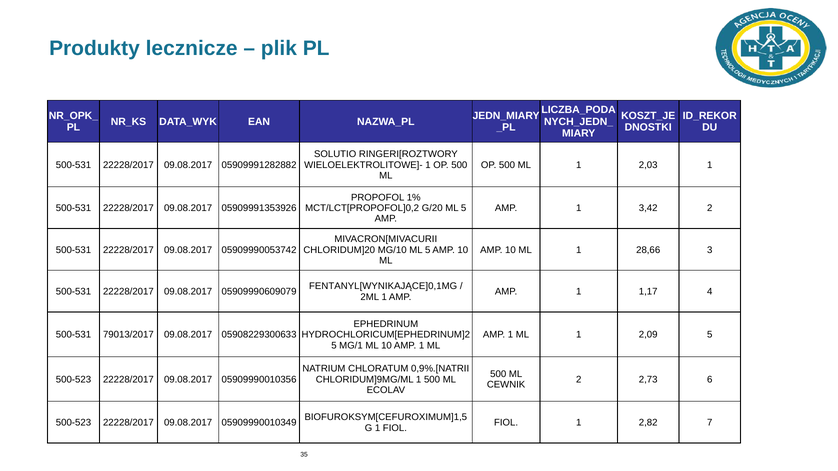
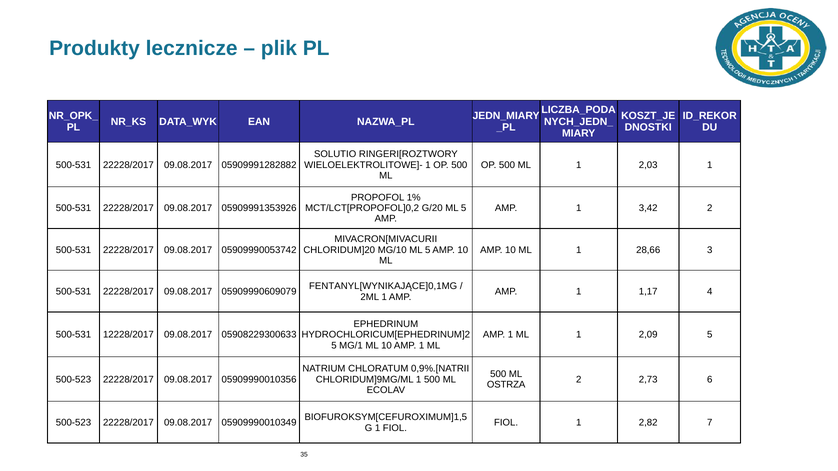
79013/2017: 79013/2017 -> 12228/2017
CEWNIK: CEWNIK -> OSTRZA
